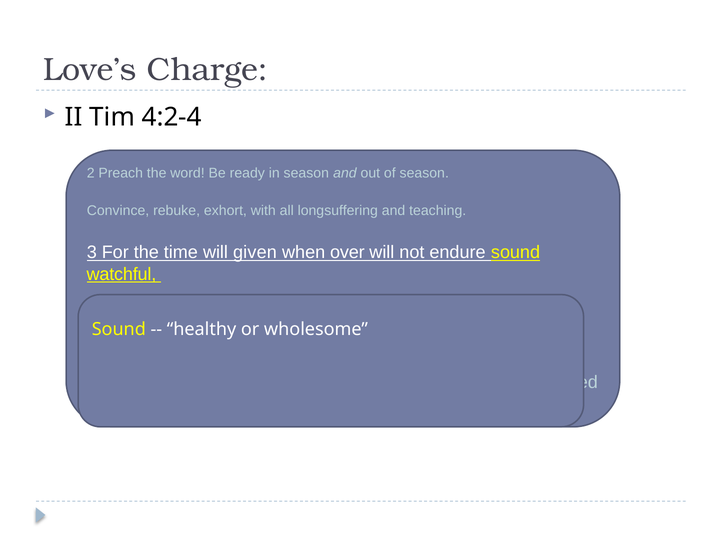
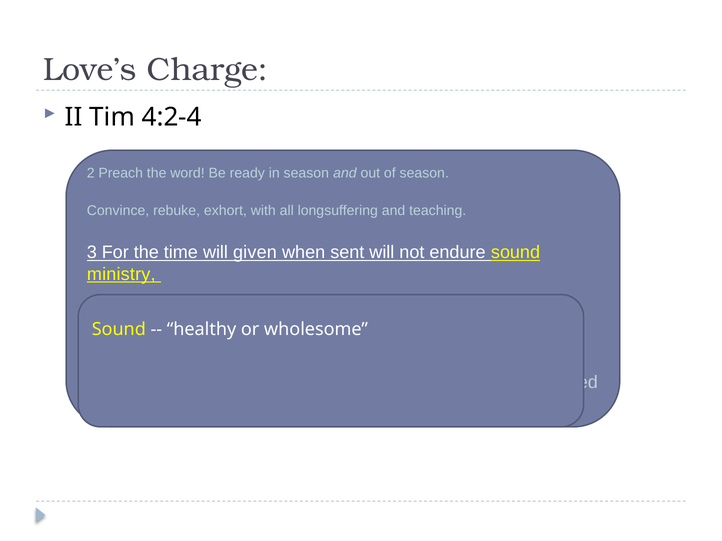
over: over -> sent
watchful: watchful -> ministry
